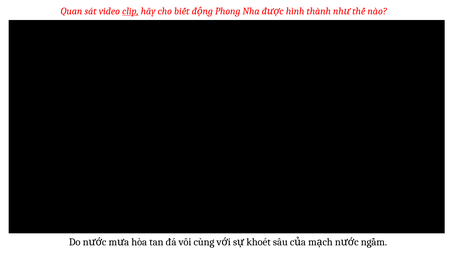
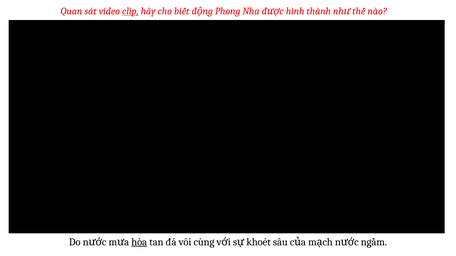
hòa underline: none -> present
